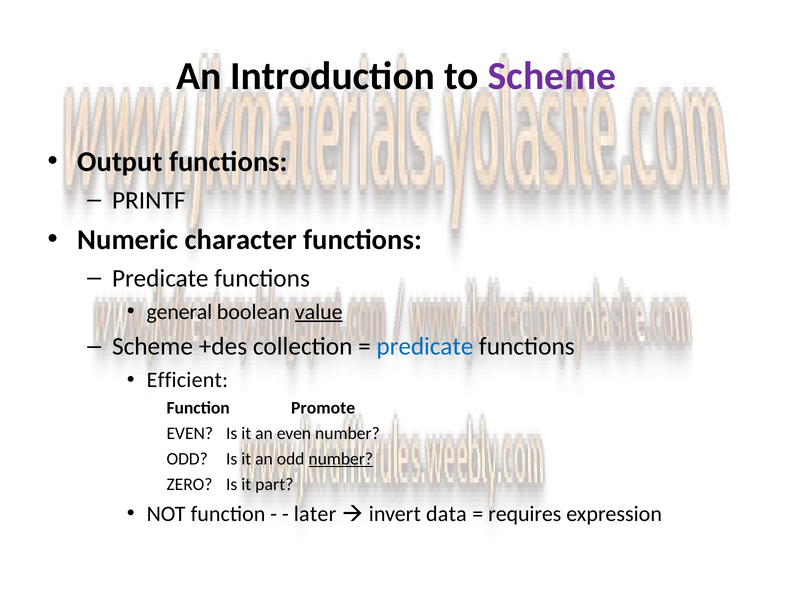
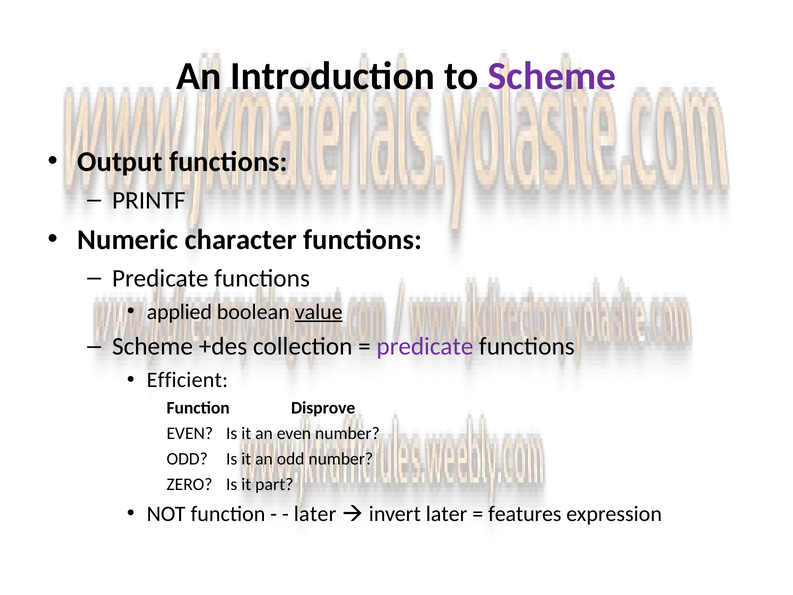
general: general -> applied
predicate at (425, 346) colour: blue -> purple
Promote: Promote -> Disprove
number at (341, 459) underline: present -> none
invert data: data -> later
requires: requires -> features
